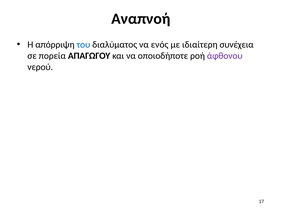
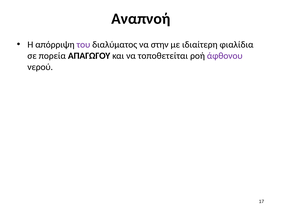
του colour: blue -> purple
ενός: ενός -> στην
συνέχεια: συνέχεια -> φιαλίδια
οποιοδήποτε: οποιοδήποτε -> τοποθετείται
